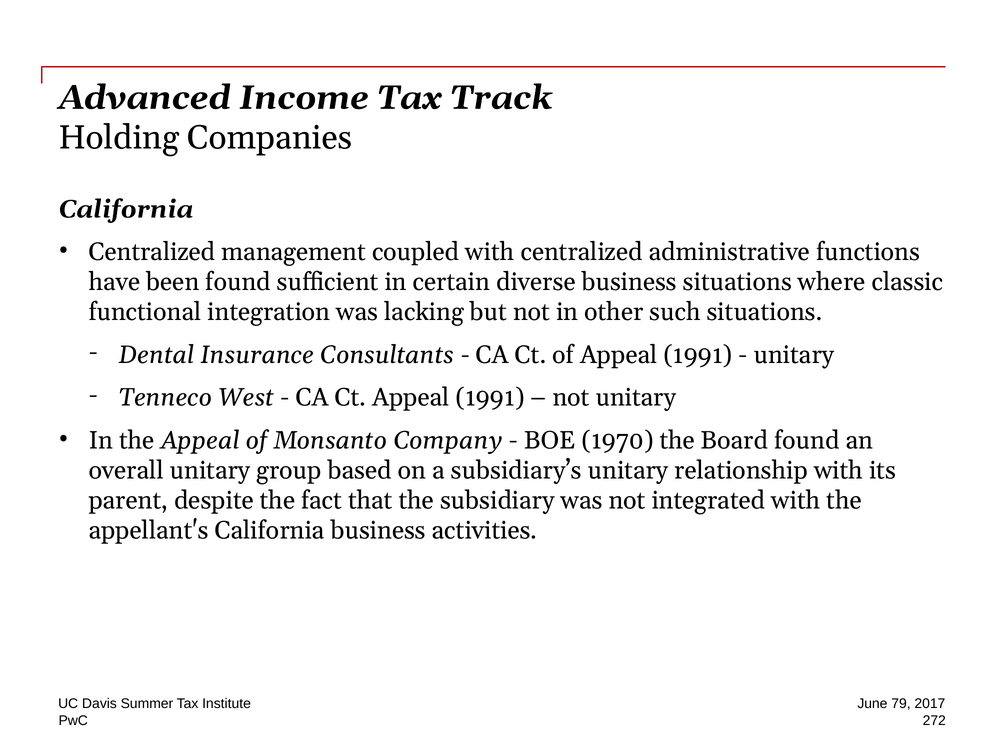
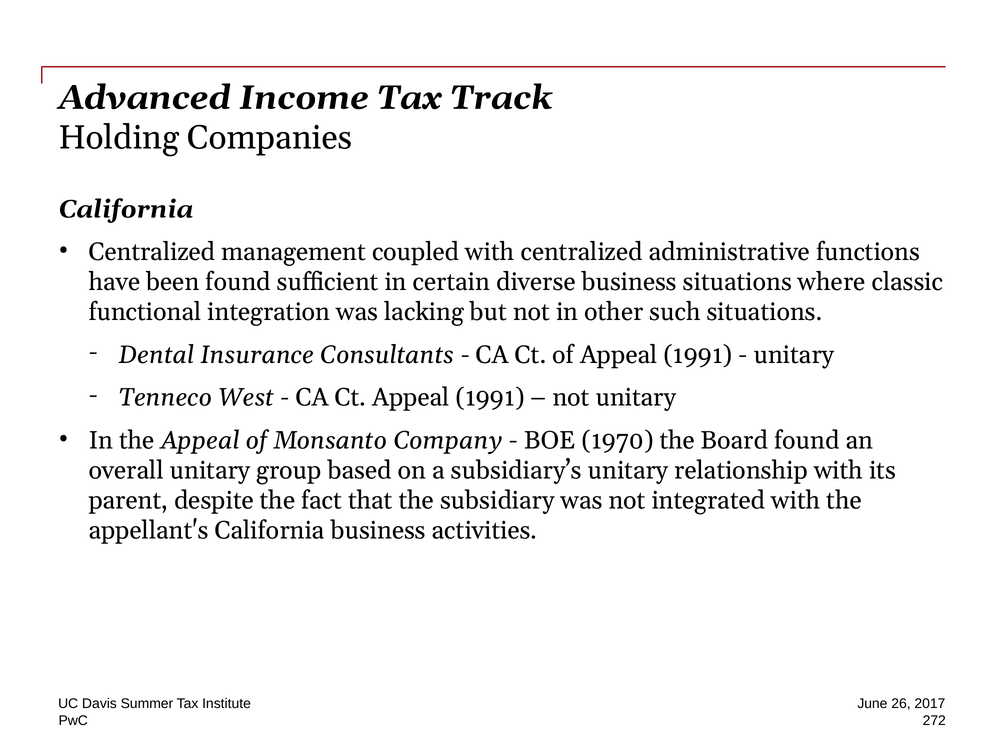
79: 79 -> 26
